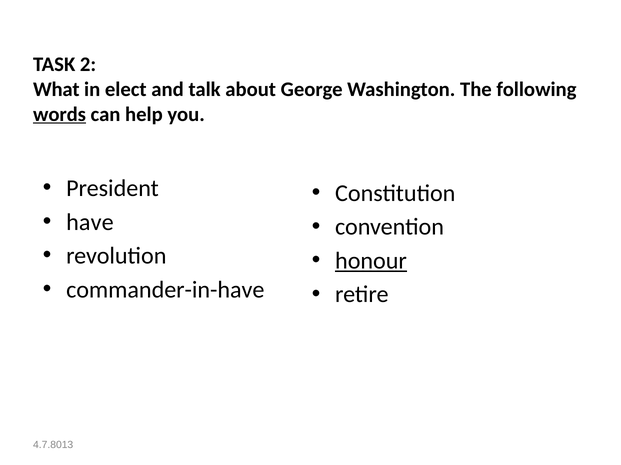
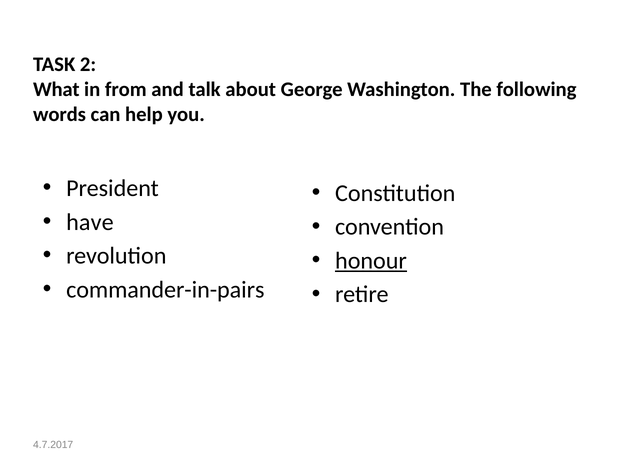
elect: elect -> from
words underline: present -> none
commander-in-have: commander-in-have -> commander-in-pairs
4.7.8013: 4.7.8013 -> 4.7.2017
